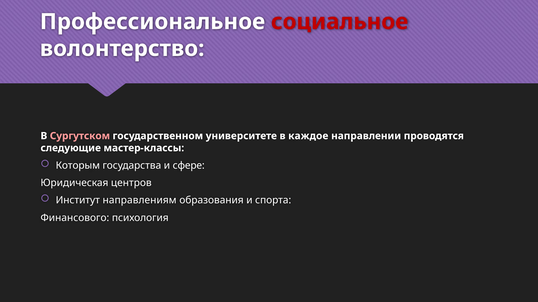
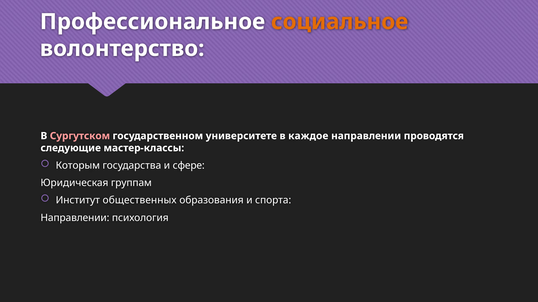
социальное colour: red -> orange
центров: центров -> группам
направлениям: направлениям -> общественных
Финансового at (75, 218): Финансового -> Направлении
